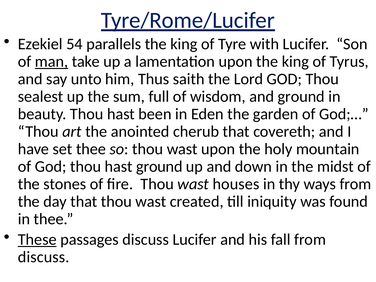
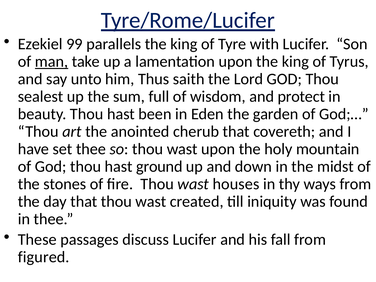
54: 54 -> 99
and ground: ground -> protect
These underline: present -> none
discuss at (44, 257): discuss -> figured
